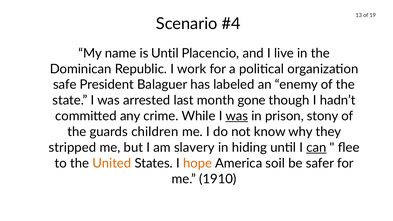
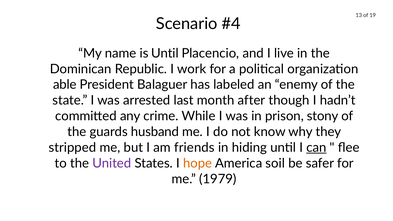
safe: safe -> able
gone: gone -> after
was at (237, 116) underline: present -> none
children: children -> husband
slavery: slavery -> friends
United colour: orange -> purple
1910: 1910 -> 1979
